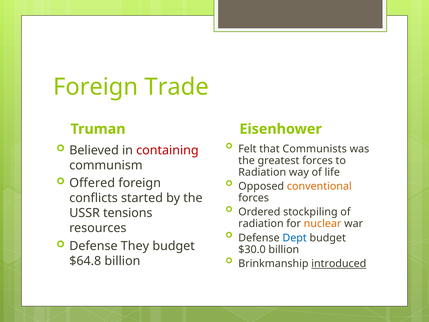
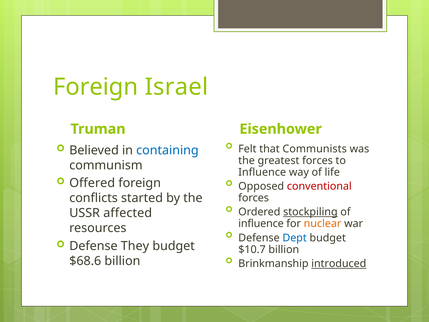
Trade: Trade -> Israel
containing colour: red -> blue
Radiation at (262, 172): Radiation -> Influence
conventional colour: orange -> red
stockpiling underline: none -> present
tensions: tensions -> affected
radiation at (261, 224): radiation -> influence
$30.0: $30.0 -> $10.7
$64.8: $64.8 -> $68.6
